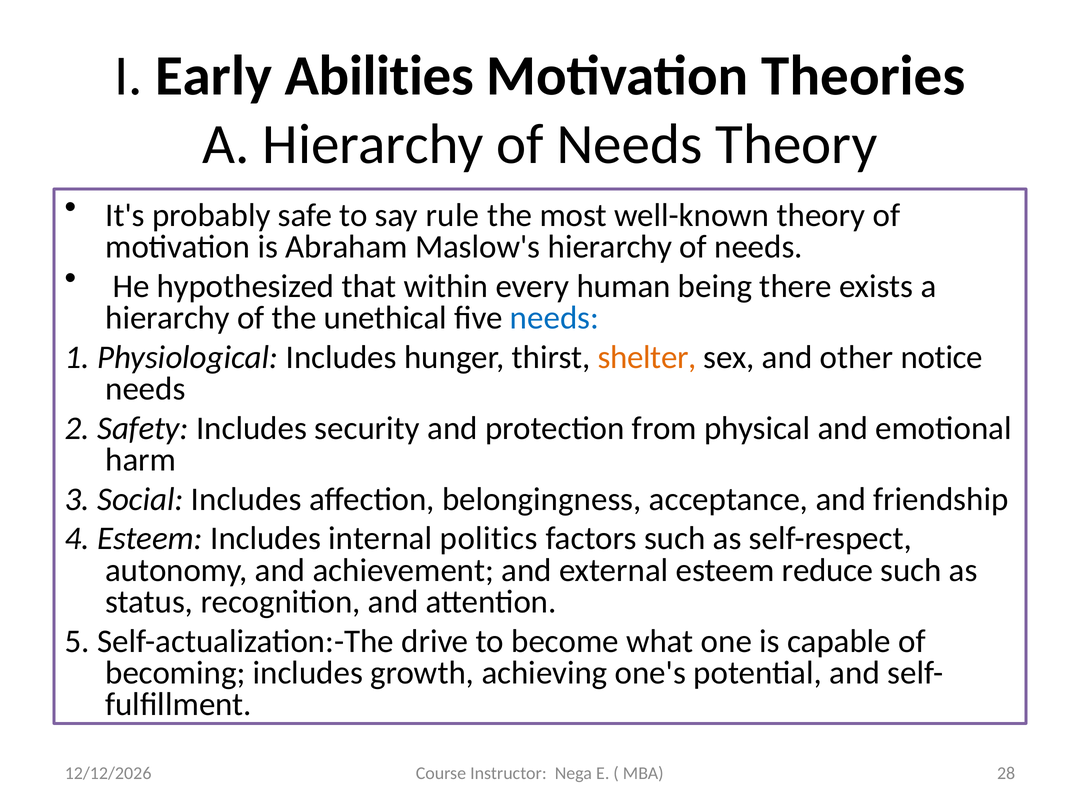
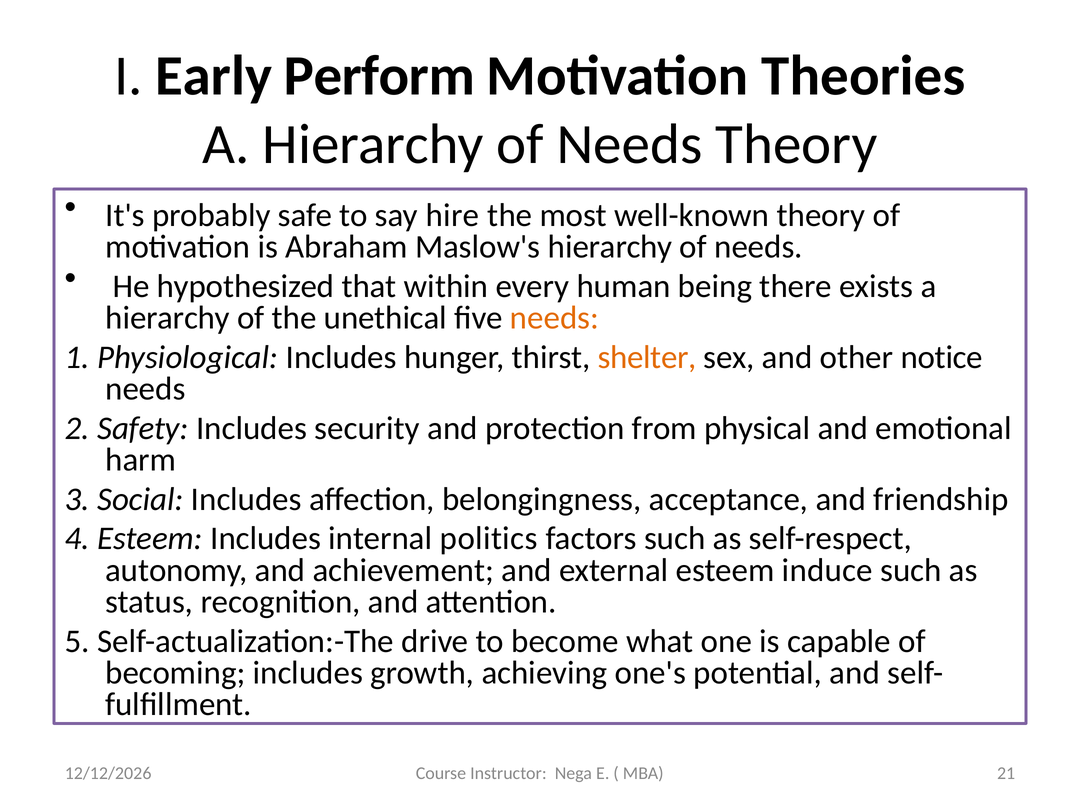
Abilities: Abilities -> Perform
rule: rule -> hire
needs at (554, 318) colour: blue -> orange
reduce: reduce -> induce
28: 28 -> 21
